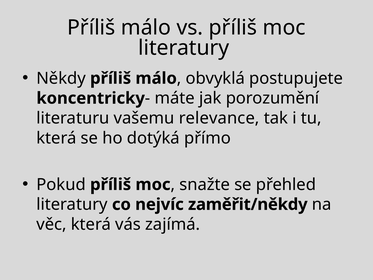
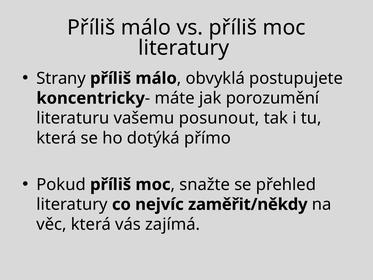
Někdy: Někdy -> Strany
relevance: relevance -> posunout
